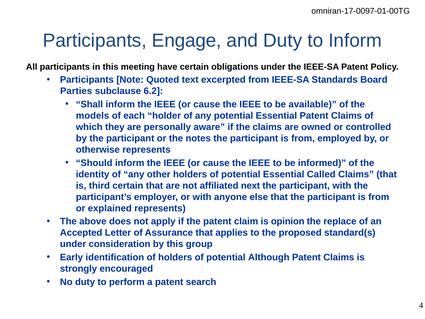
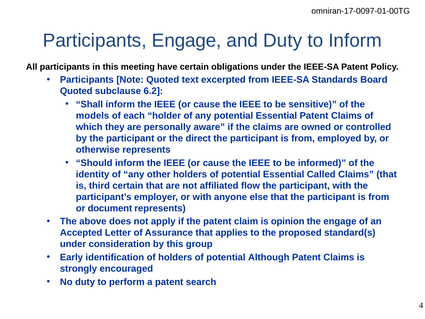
Parties at (76, 91): Parties -> Quoted
available: available -> sensitive
notes: notes -> direct
next: next -> flow
explained: explained -> document
the replace: replace -> engage
